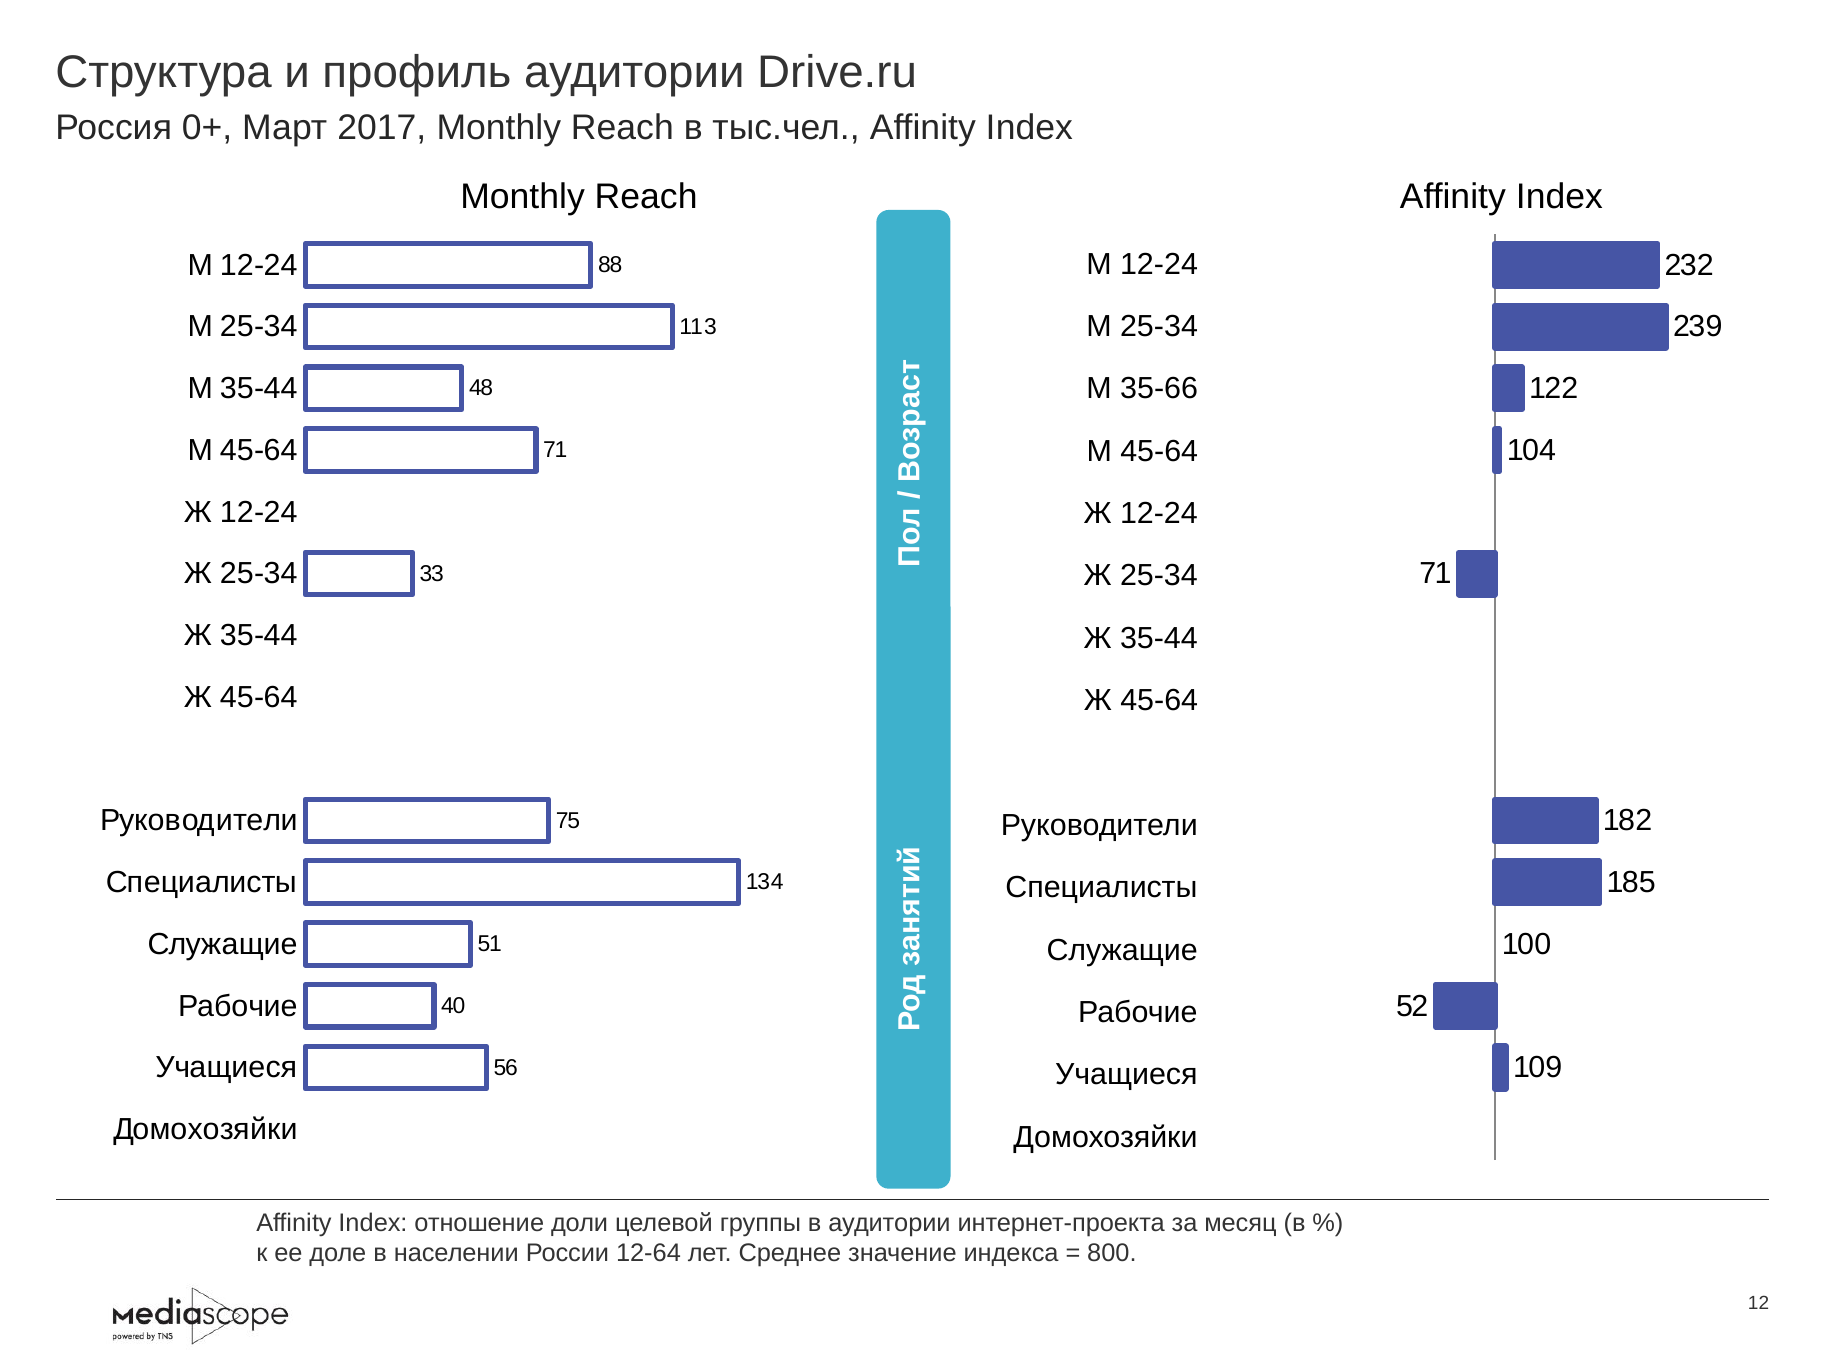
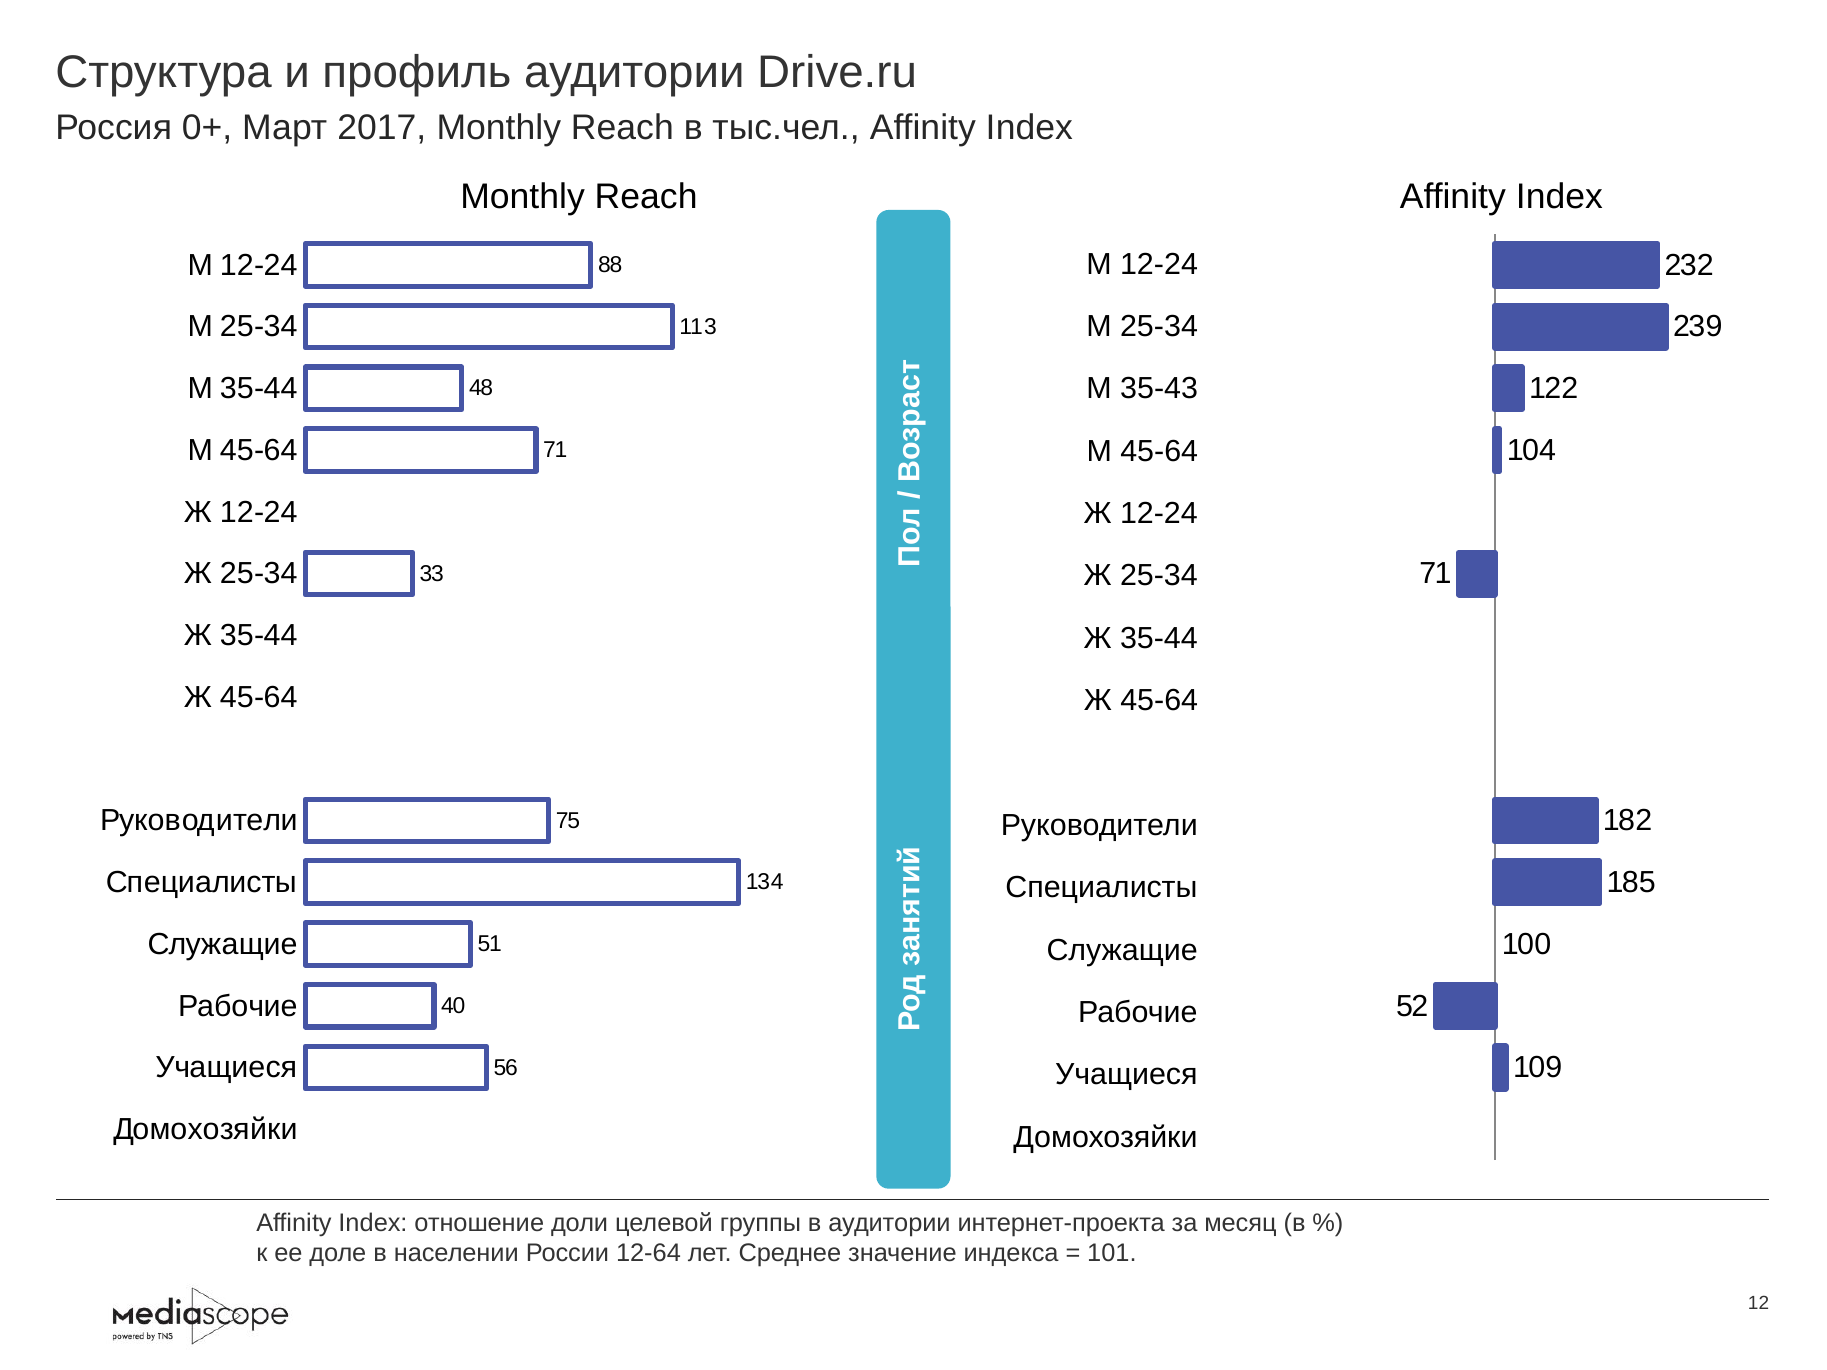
35-66: 35-66 -> 35-43
800: 800 -> 101
